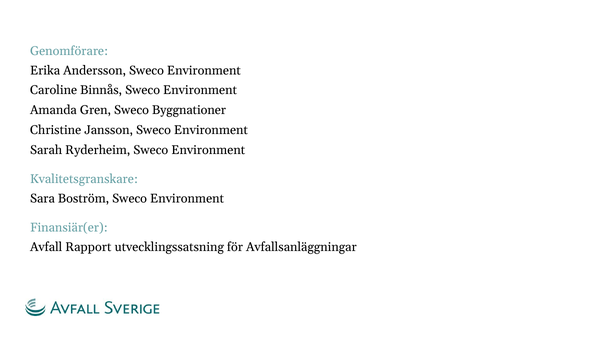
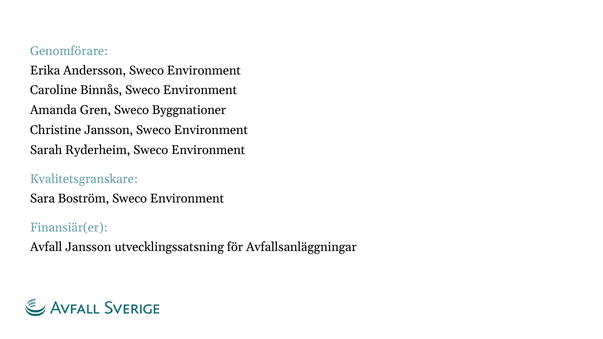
Avfall Rapport: Rapport -> Jansson
